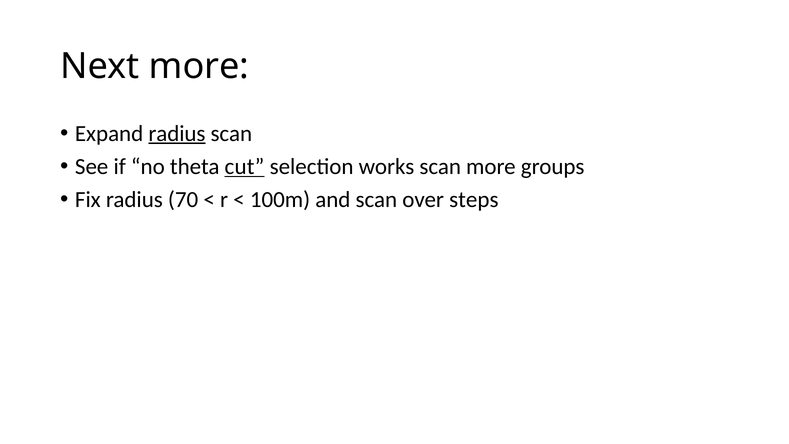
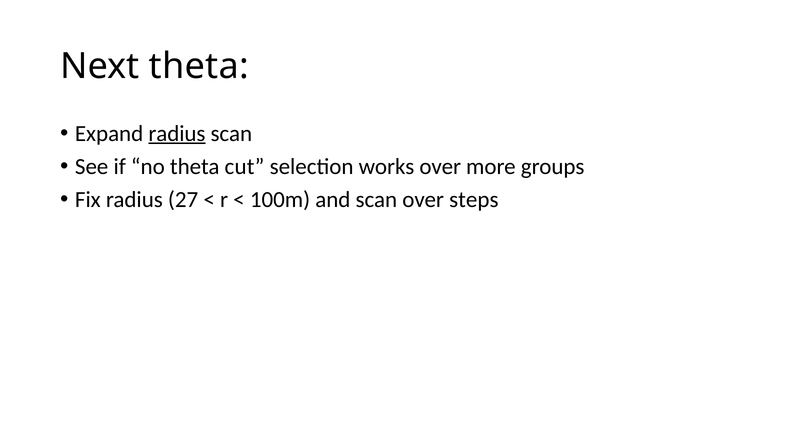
Next more: more -> theta
cut underline: present -> none
works scan: scan -> over
70: 70 -> 27
